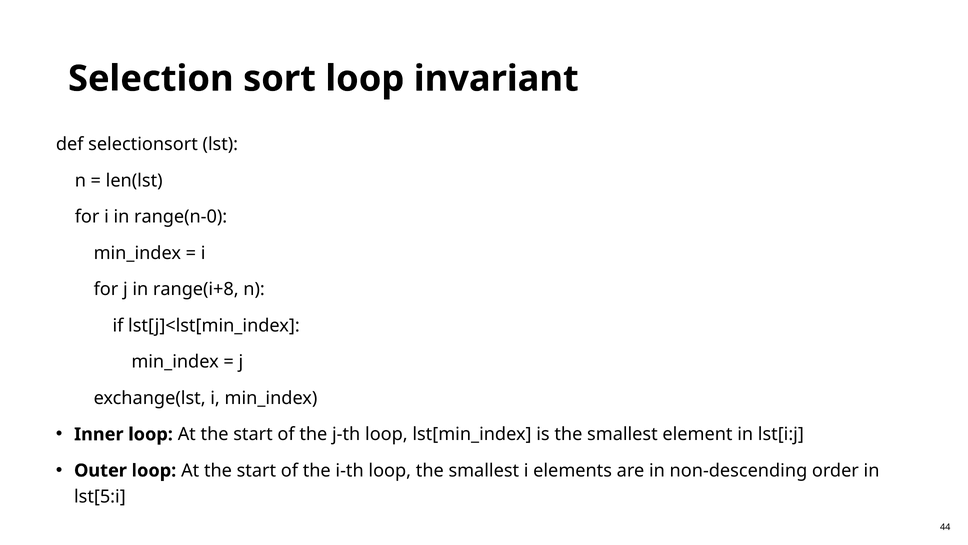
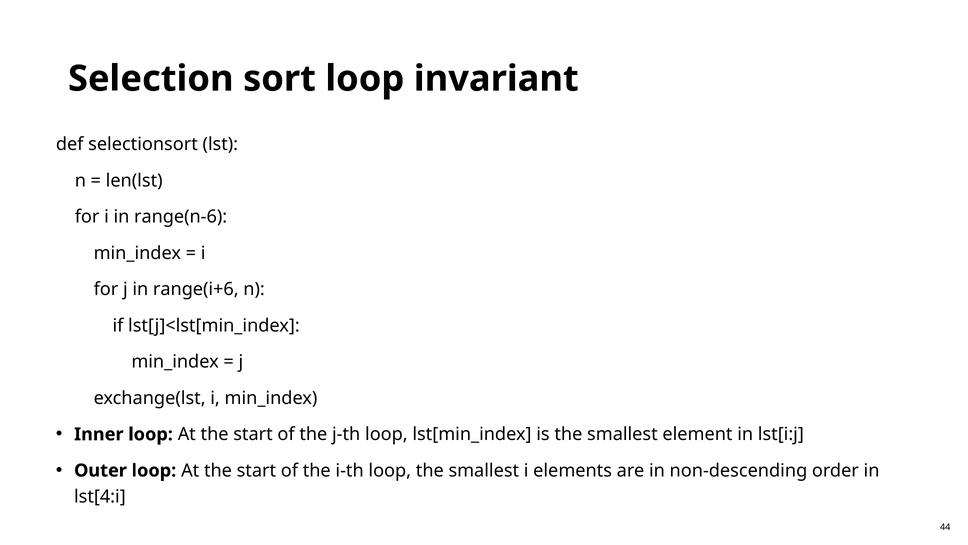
range(n-0: range(n-0 -> range(n-6
range(i+8: range(i+8 -> range(i+6
lst[5:i: lst[5:i -> lst[4:i
